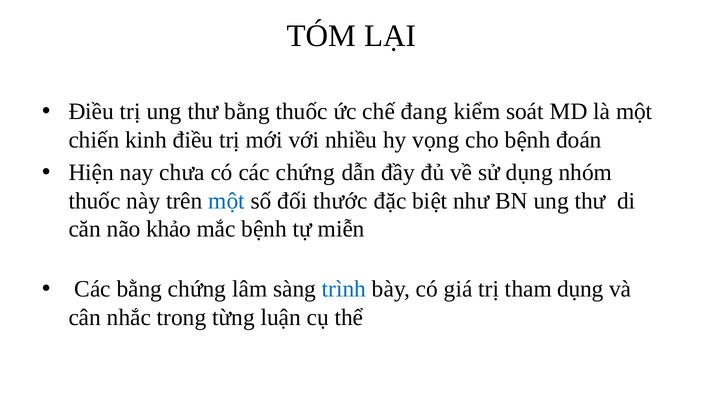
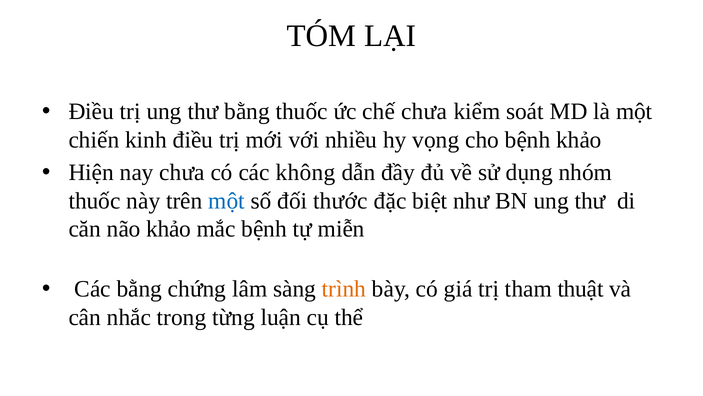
chế đang: đang -> chưa
bệnh đoán: đoán -> khảo
các chứng: chứng -> không
trình colour: blue -> orange
tham dụng: dụng -> thuật
